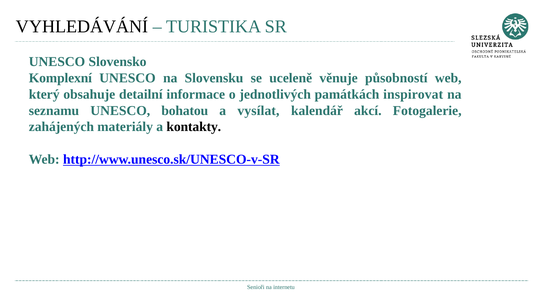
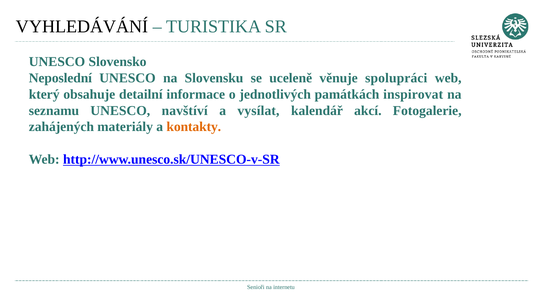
Komplexní: Komplexní -> Neposlední
působností: působností -> spolupráci
bohatou: bohatou -> navštíví
kontakty colour: black -> orange
